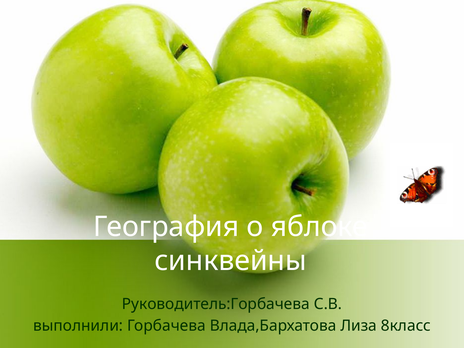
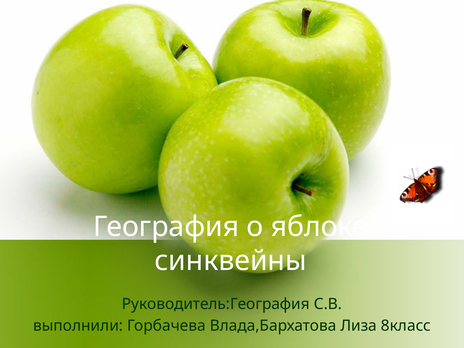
Руководитель:Горбачева: Руководитель:Горбачева -> Руководитель:География
